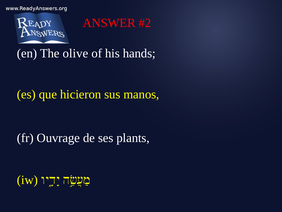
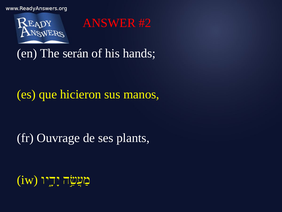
olive: olive -> serán
